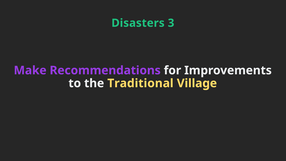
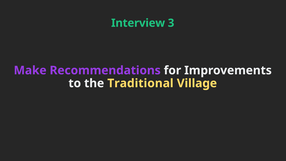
Disasters: Disasters -> Interview
